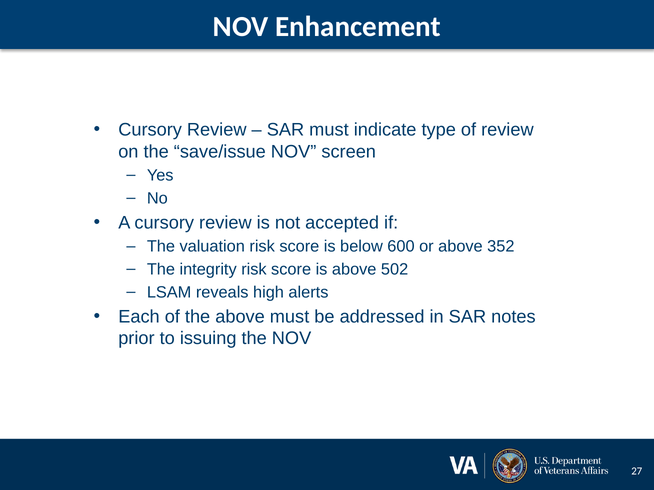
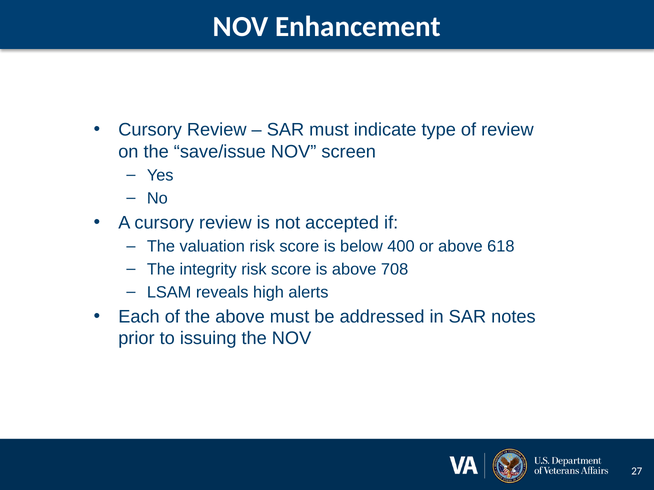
600: 600 -> 400
352: 352 -> 618
502: 502 -> 708
